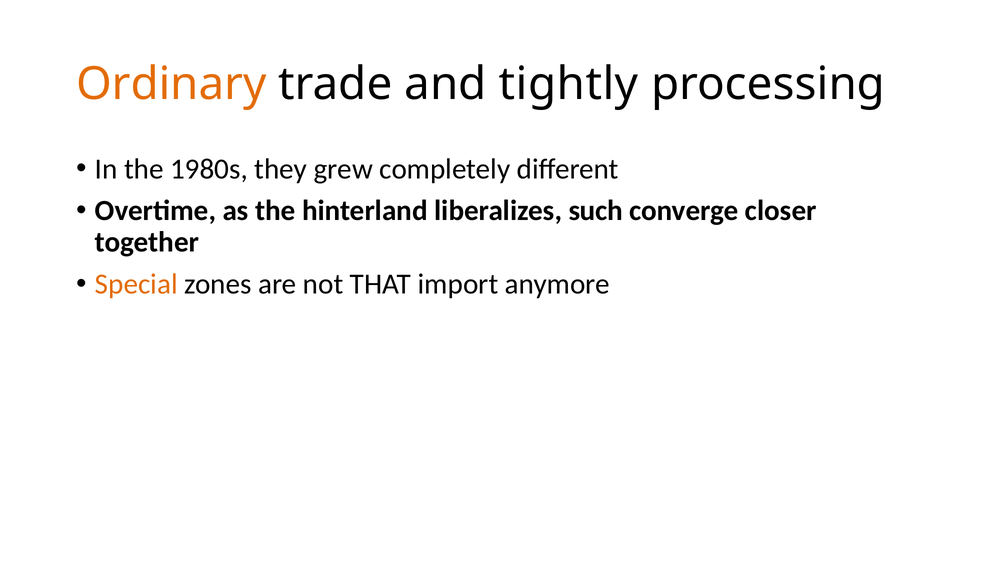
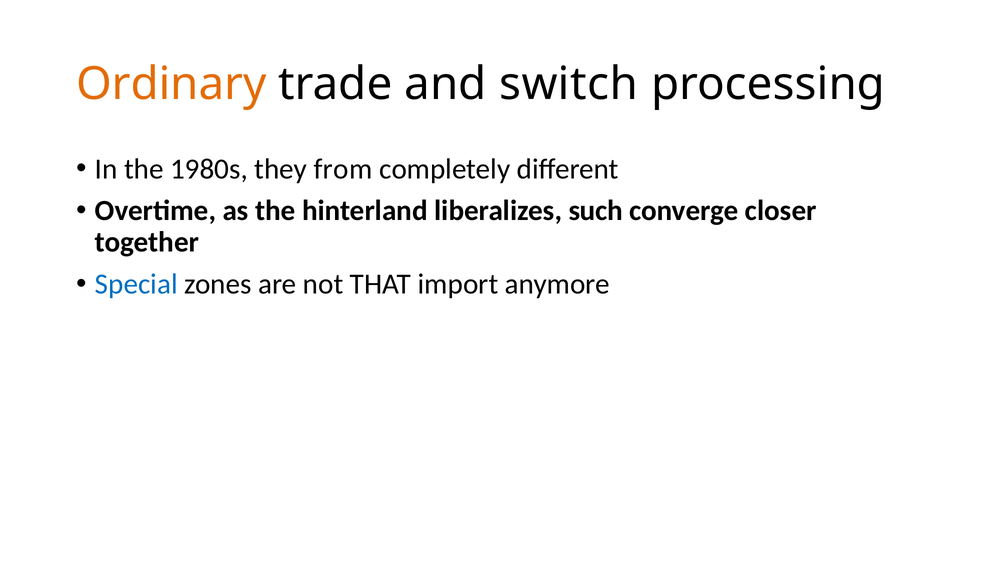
tightly: tightly -> switch
grew: grew -> from
Special colour: orange -> blue
